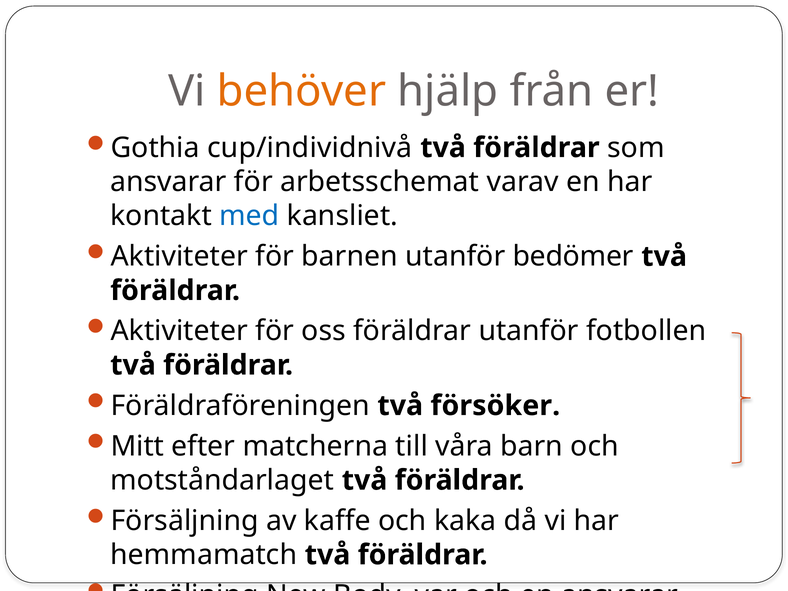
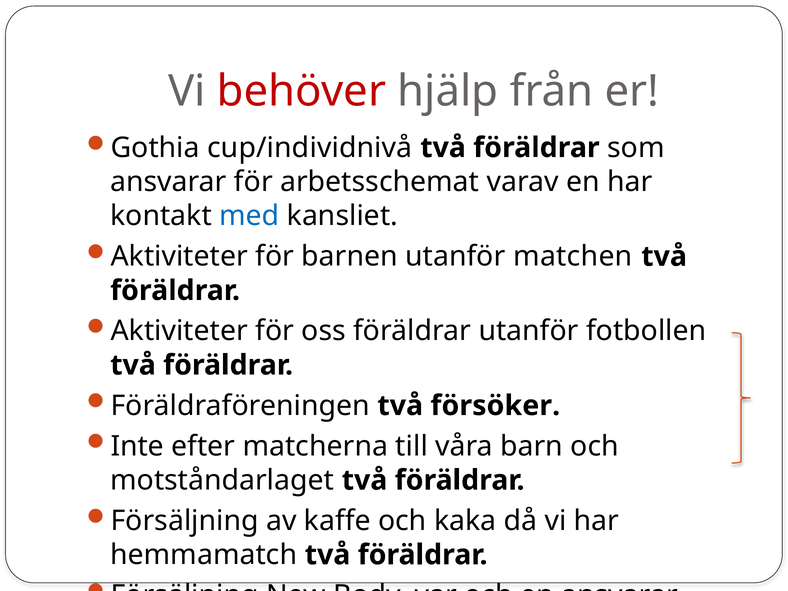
behöver colour: orange -> red
bedömer: bedömer -> matchen
Mitt: Mitt -> Inte
